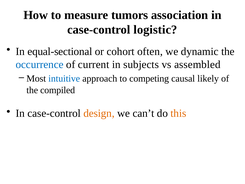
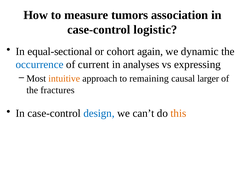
often: often -> again
subjects: subjects -> analyses
assembled: assembled -> expressing
intuitive colour: blue -> orange
competing: competing -> remaining
likely: likely -> larger
compiled: compiled -> fractures
design colour: orange -> blue
